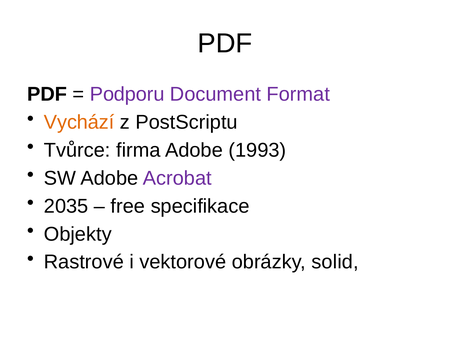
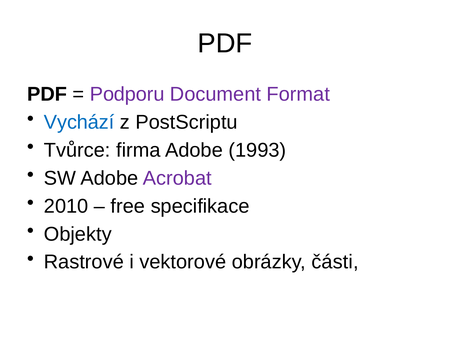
Vychází colour: orange -> blue
2035: 2035 -> 2010
solid: solid -> části
